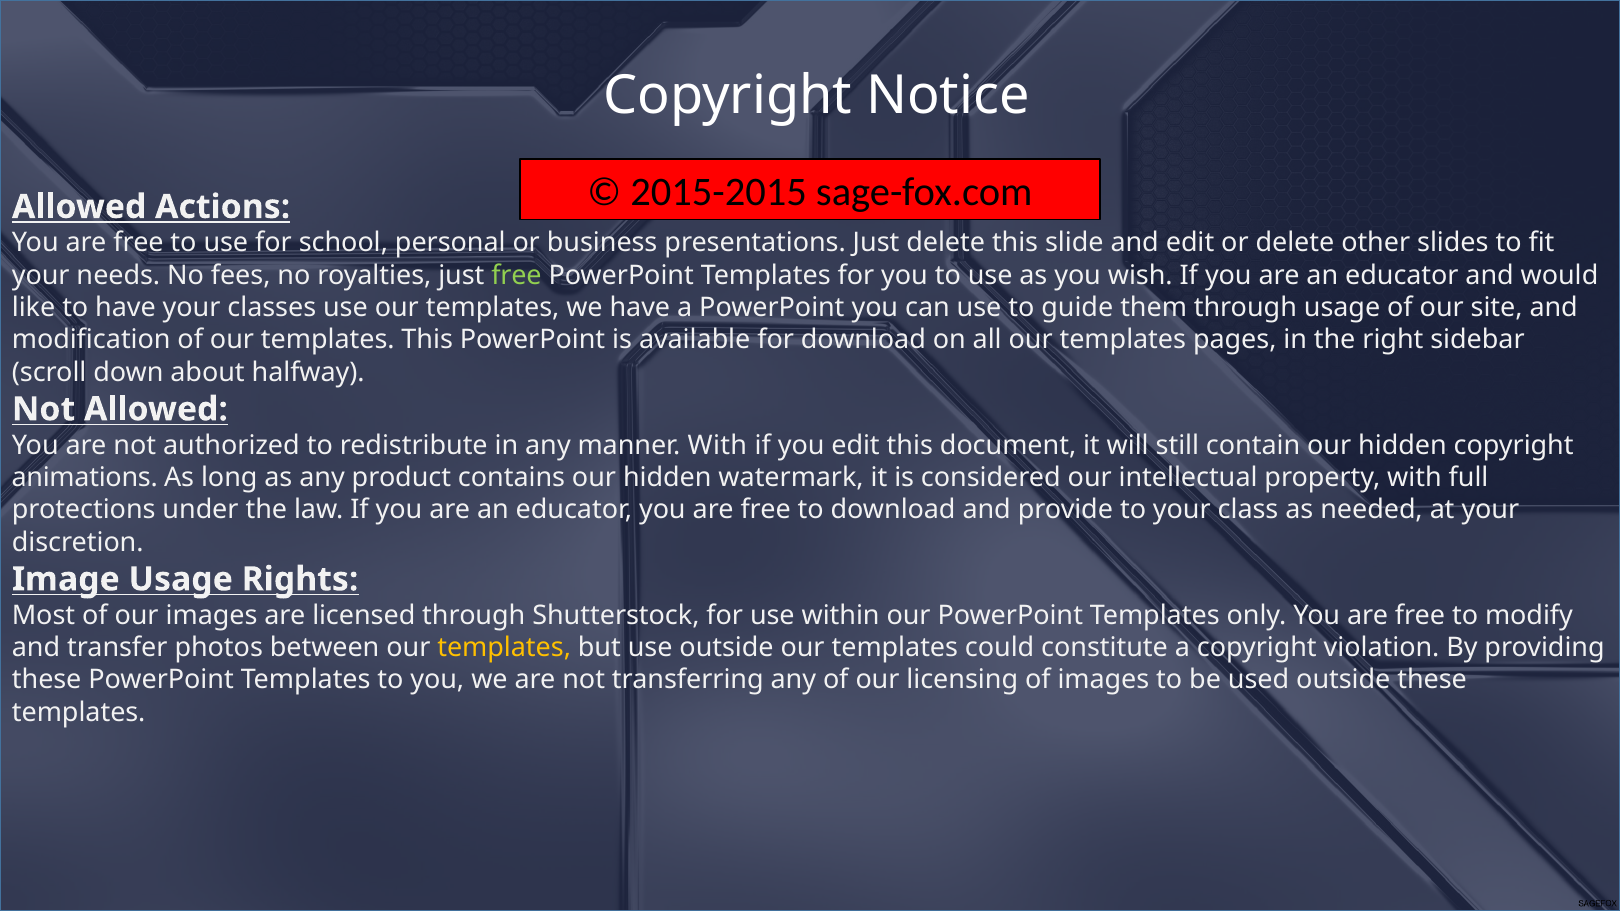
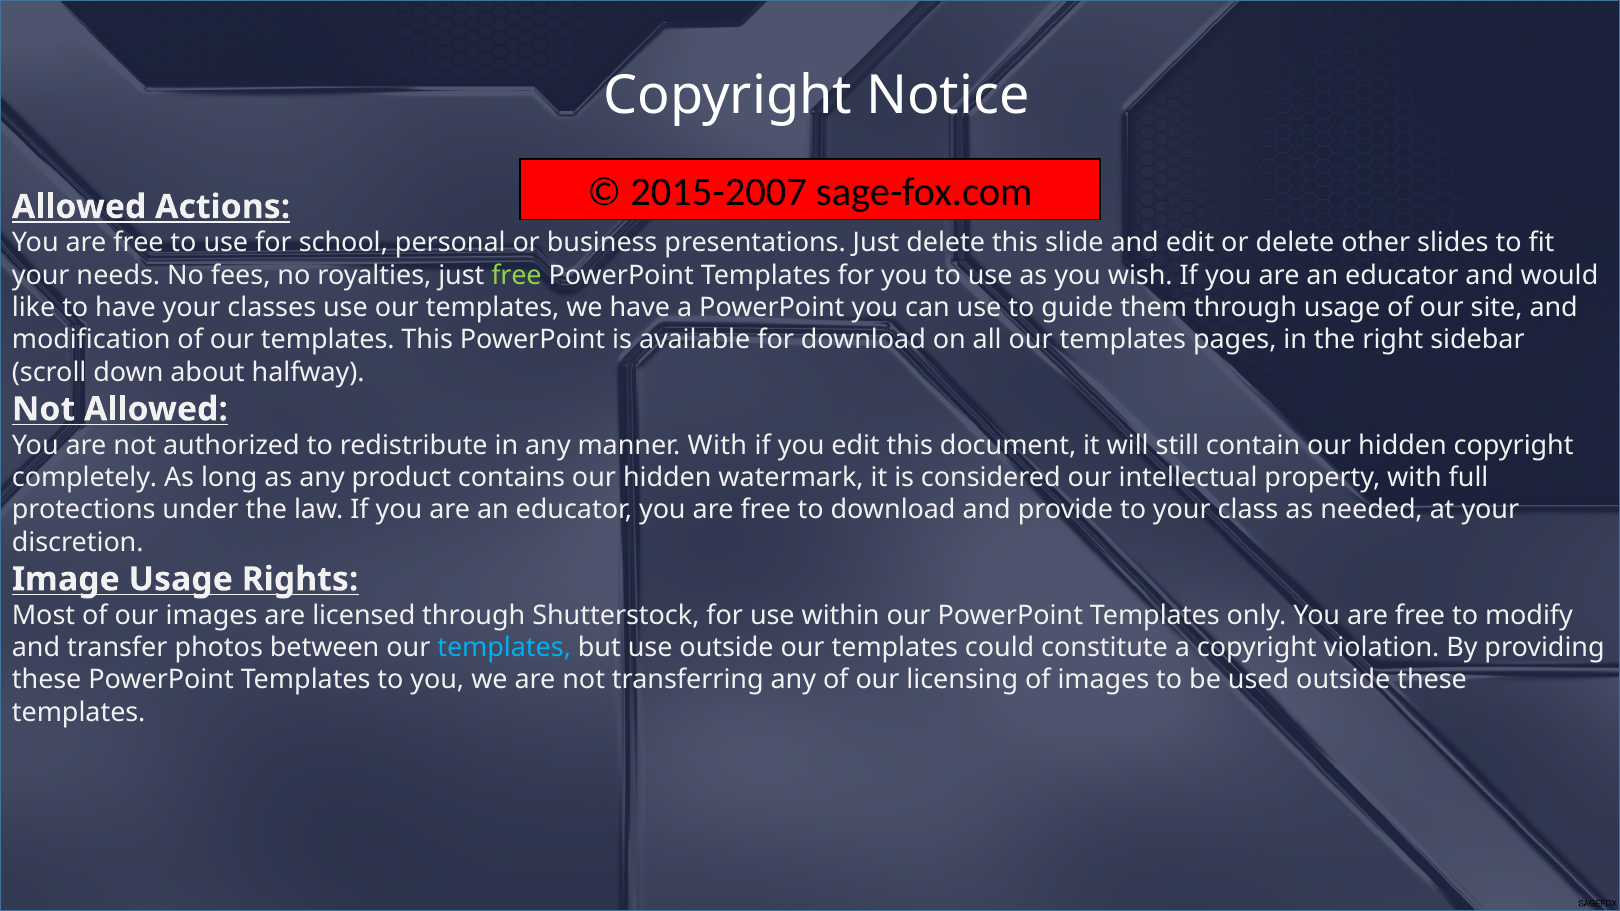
2015-2015: 2015-2015 -> 2015-2007
animations: animations -> completely
templates at (504, 648) colour: yellow -> light blue
